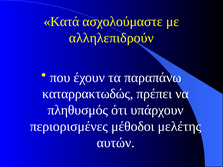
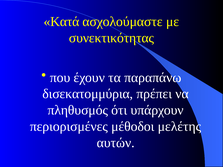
αλληλεπιδρούν: αλληλεπιδρούν -> συνεκτικότητας
καταρρακτωδώς: καταρρακτωδώς -> δισεκατομμύρια
